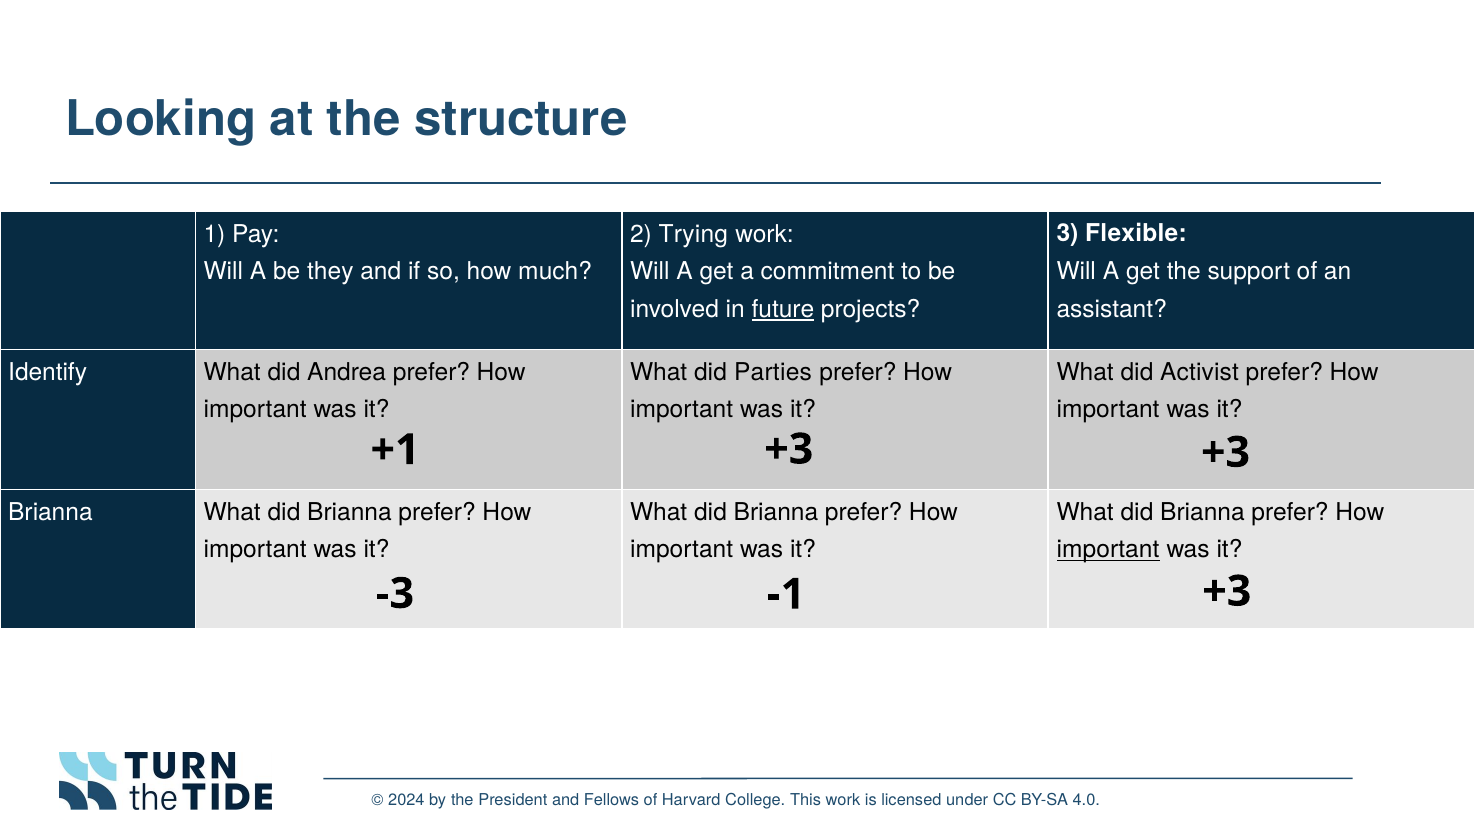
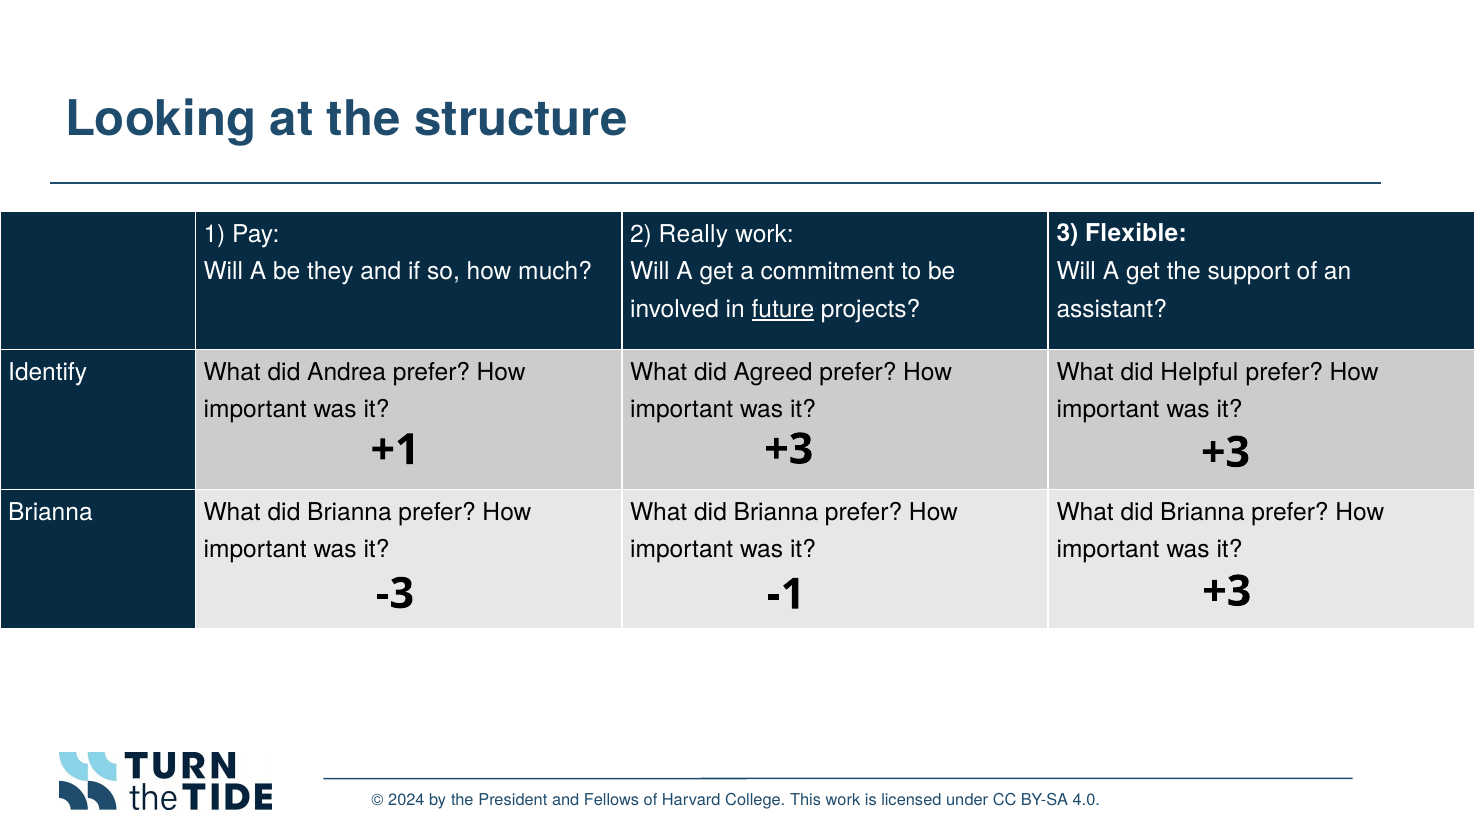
Trying: Trying -> Really
Parties: Parties -> Agreed
Activist: Activist -> Helpful
important at (1108, 549) underline: present -> none
